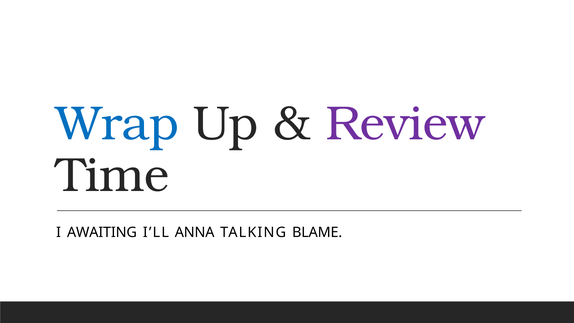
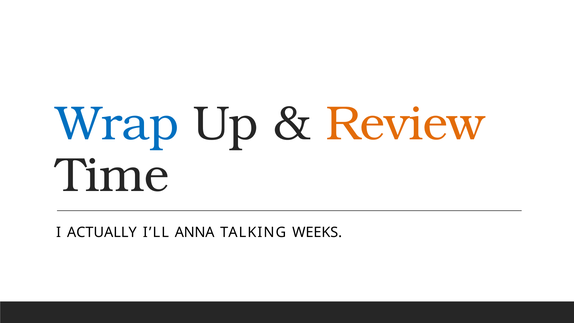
Review colour: purple -> orange
AWAITING: AWAITING -> ACTUALLY
BLAME: BLAME -> WEEKS
